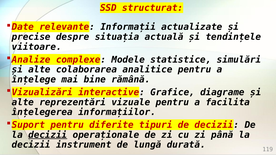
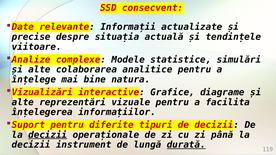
structurat: structurat -> consecvent
rămână: rămână -> natura
durată underline: none -> present
